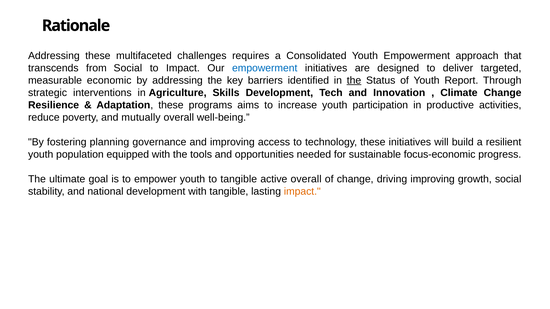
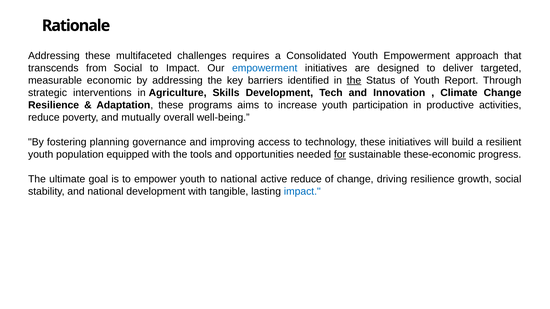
for underline: none -> present
focus-economic: focus-economic -> these-economic
to tangible: tangible -> national
active overall: overall -> reduce
driving improving: improving -> resilience
impact at (302, 192) colour: orange -> blue
